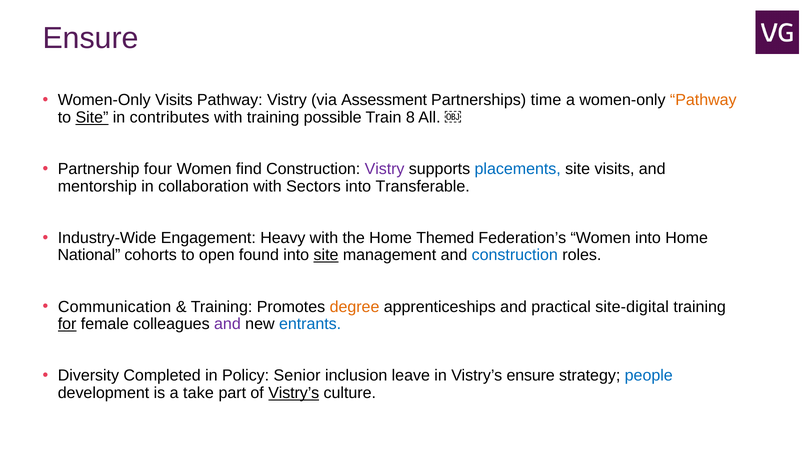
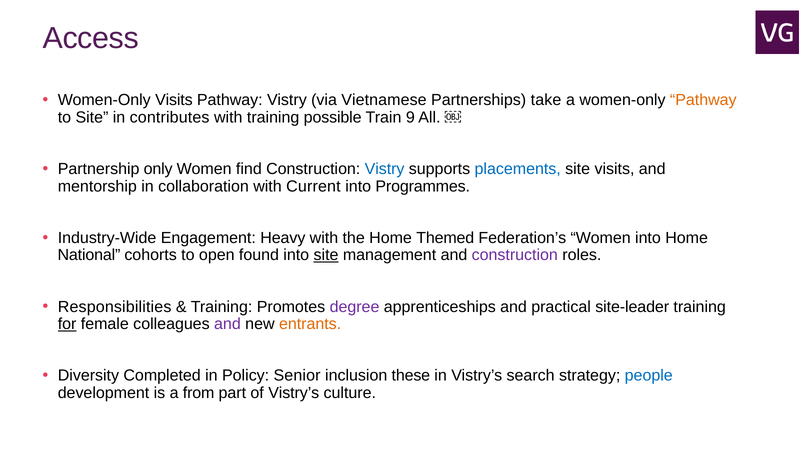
Ensure at (91, 38): Ensure -> Access
Assessment: Assessment -> Vietnamese
time: time -> take
Site at (92, 117) underline: present -> none
8: 8 -> 9
four: four -> only
Vistry at (385, 169) colour: purple -> blue
Sectors: Sectors -> Current
Transferable: Transferable -> Programmes
construction at (515, 255) colour: blue -> purple
Communication: Communication -> Responsibilities
degree colour: orange -> purple
site-digital: site-digital -> site-leader
entrants colour: blue -> orange
leave: leave -> these
Vistry’s ensure: ensure -> search
take: take -> from
Vistry’s at (294, 393) underline: present -> none
